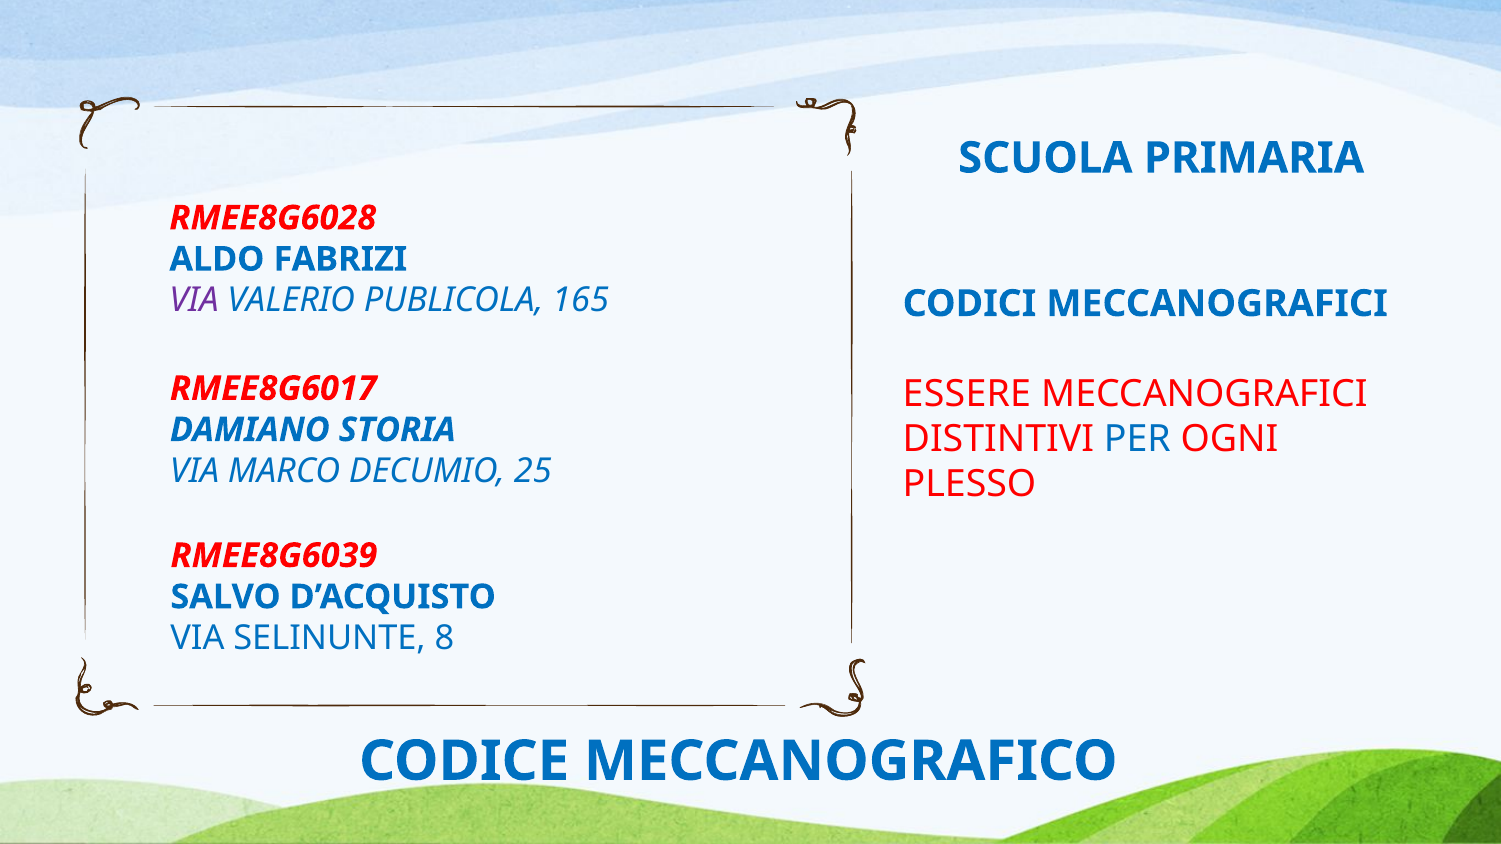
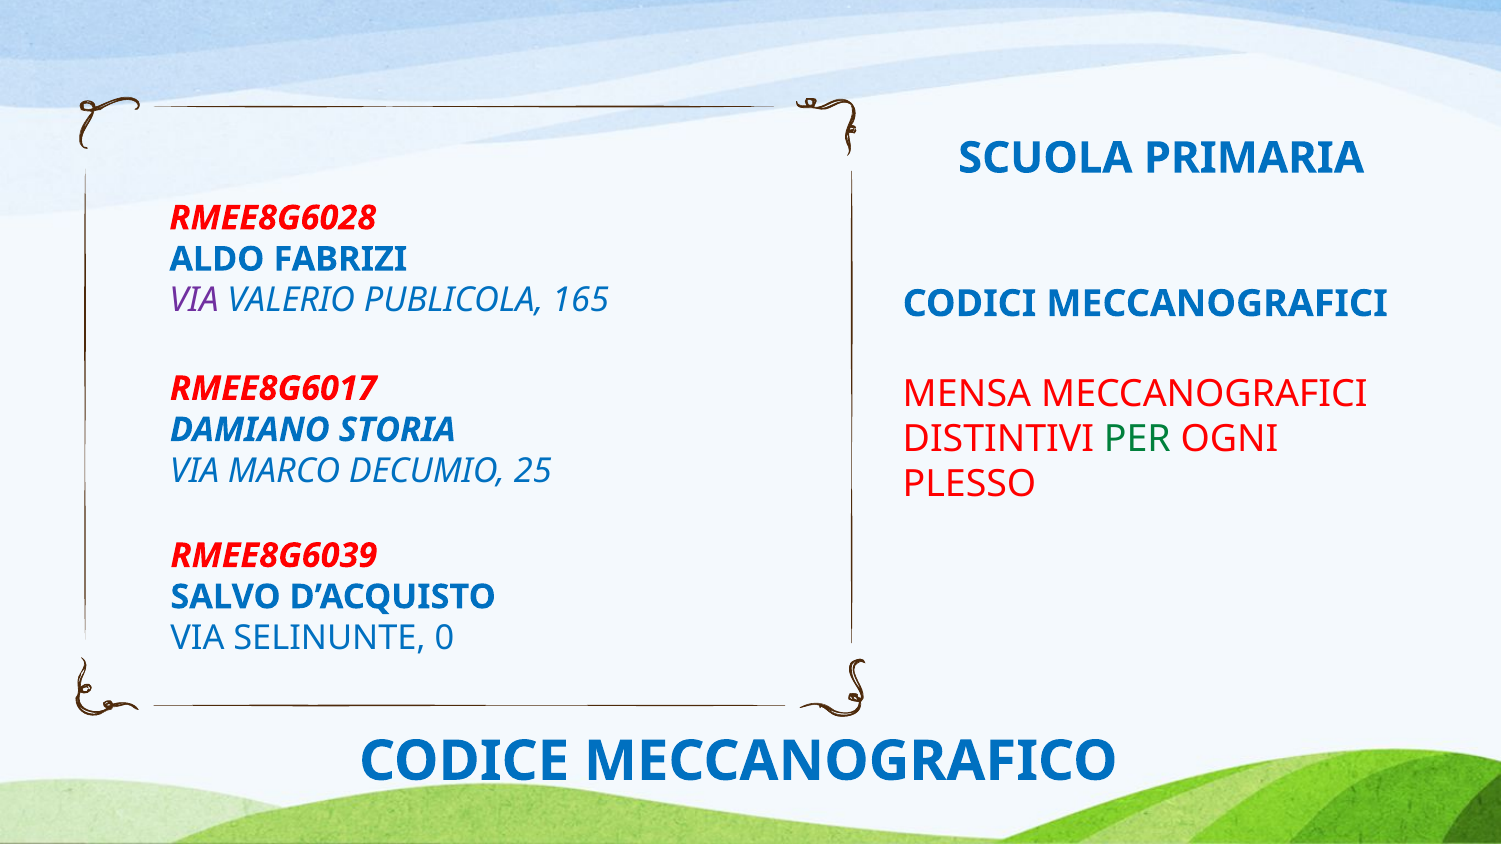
ESSERE: ESSERE -> MENSA
PER colour: blue -> green
8: 8 -> 0
